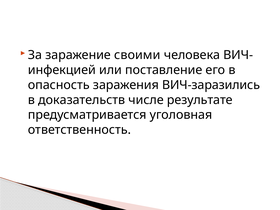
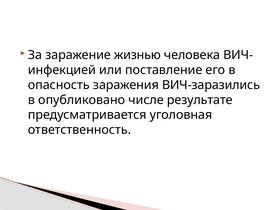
своими: своими -> жизнью
доказательств: доказательств -> опубликовано
